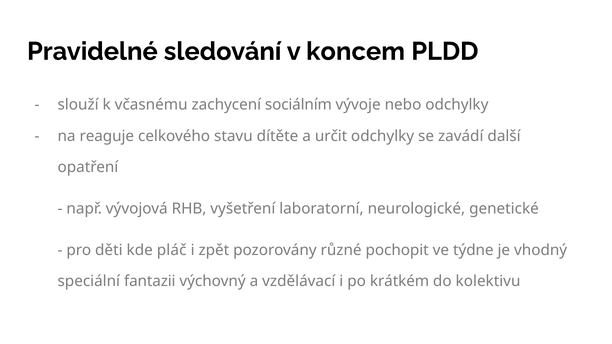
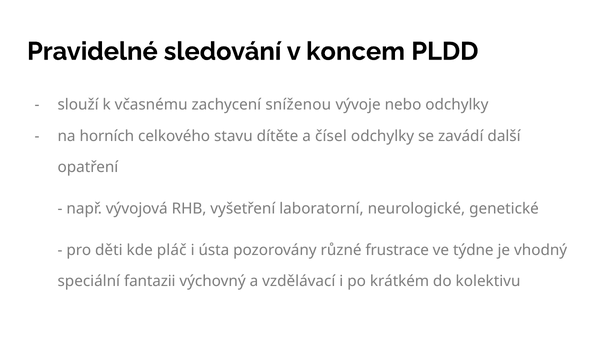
sociálním: sociálním -> sníženou
reaguje: reaguje -> horních
určit: určit -> čísel
zpět: zpět -> ústa
pochopit: pochopit -> frustrace
